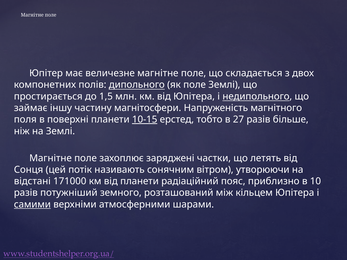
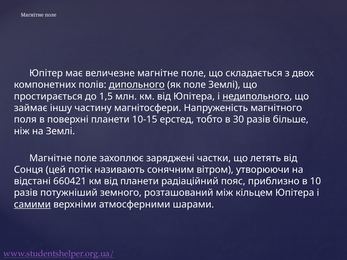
10-15 underline: present -> none
27: 27 -> 30
171000: 171000 -> 660421
